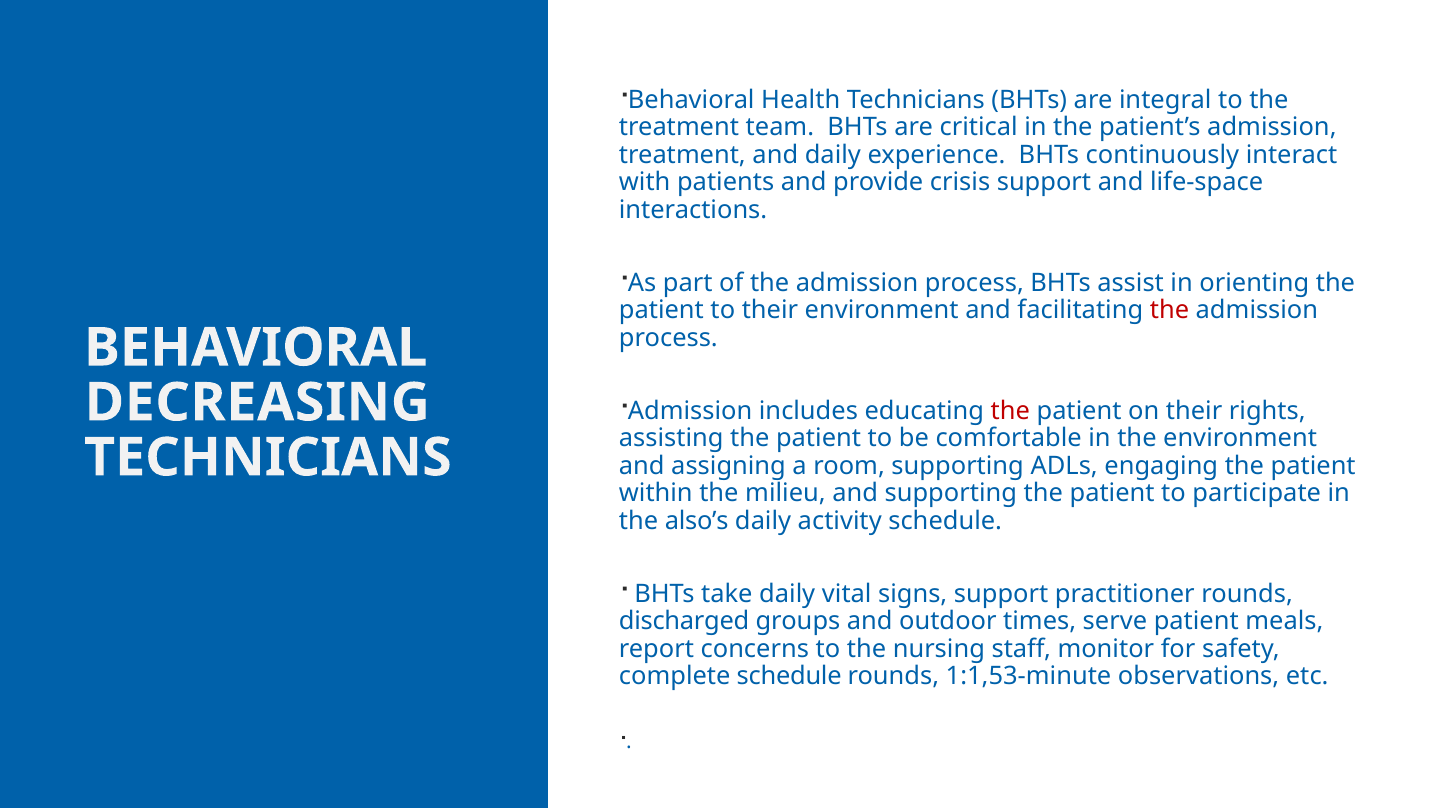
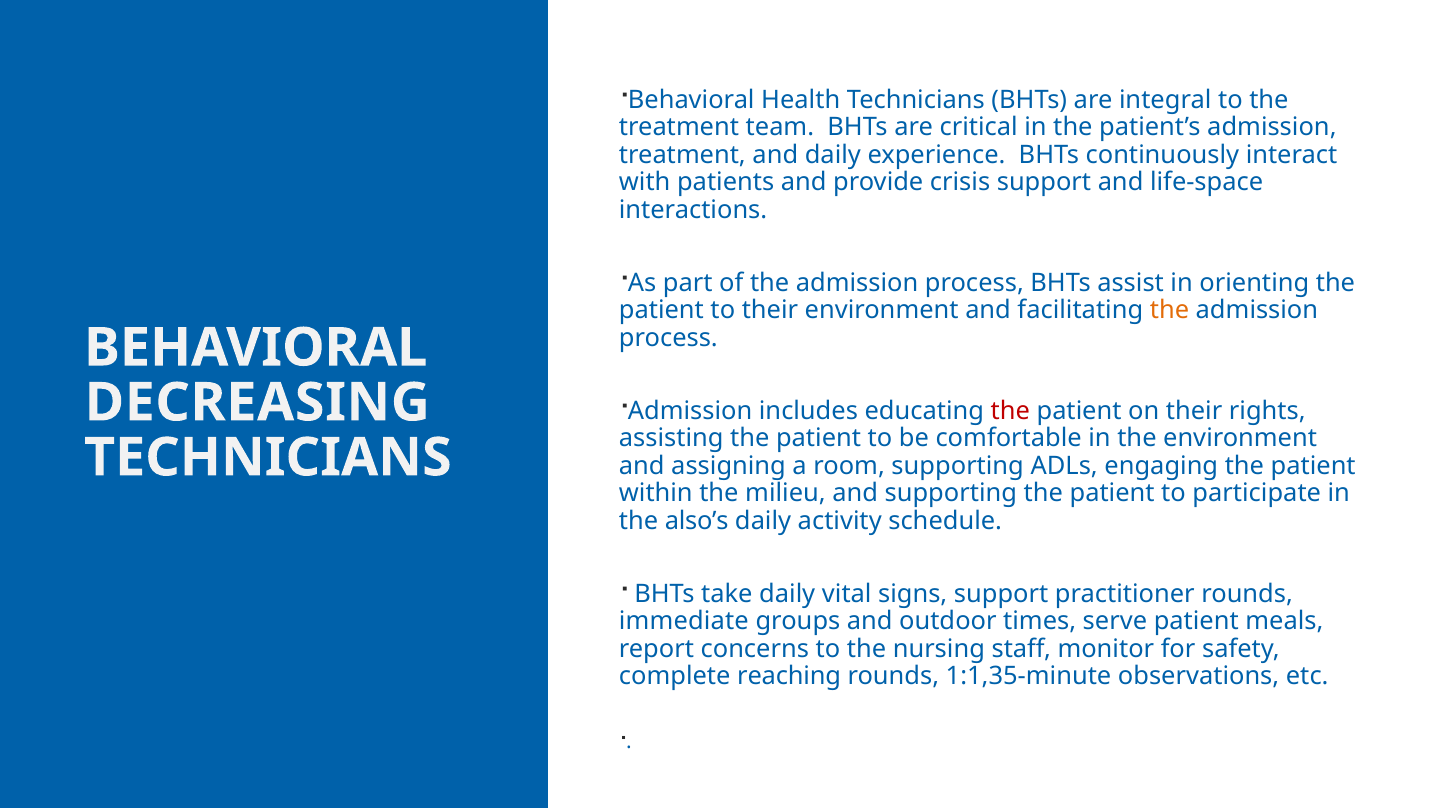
the at (1169, 310) colour: red -> orange
discharged: discharged -> immediate
complete schedule: schedule -> reaching
1:1,53-minute: 1:1,53-minute -> 1:1,35-minute
